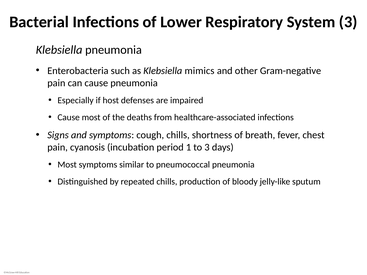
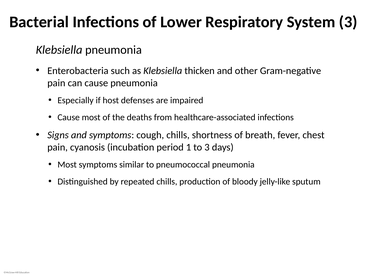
mimics: mimics -> thicken
